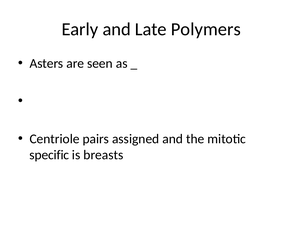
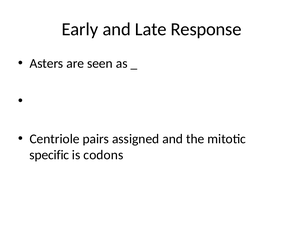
Polymers: Polymers -> Response
breasts: breasts -> codons
